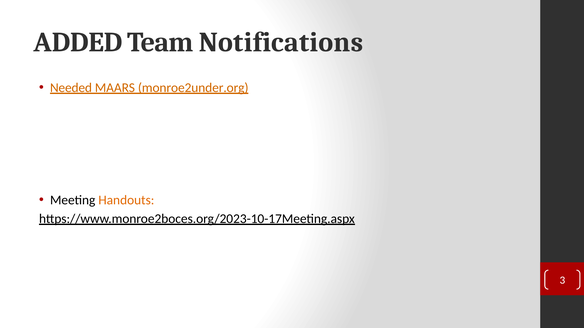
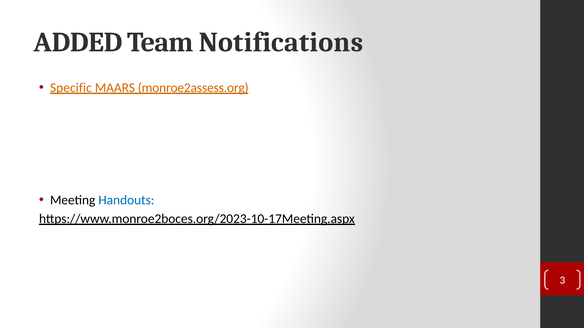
Needed: Needed -> Specific
monroe2under.org: monroe2under.org -> monroe2assess.org
Handouts colour: orange -> blue
